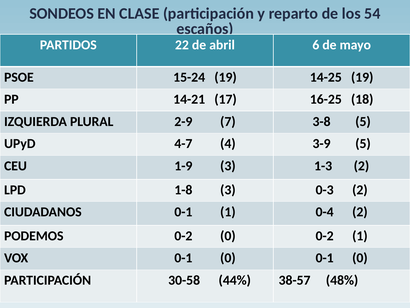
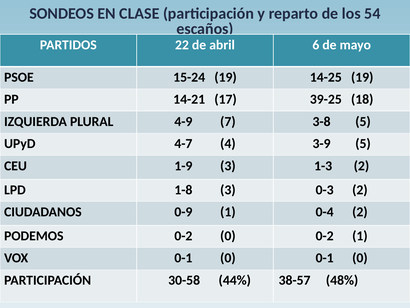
16-25: 16-25 -> 39-25
2-9: 2-9 -> 4-9
CIUDADANOS 0-1: 0-1 -> 0-9
